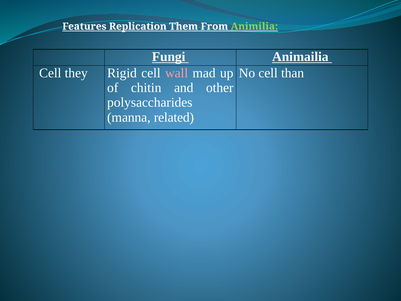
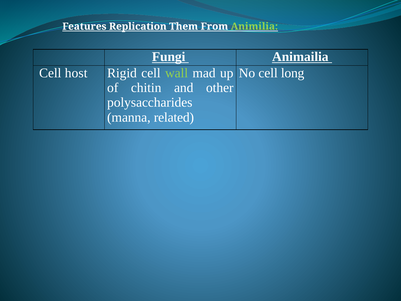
they: they -> host
wall colour: pink -> light green
than: than -> long
